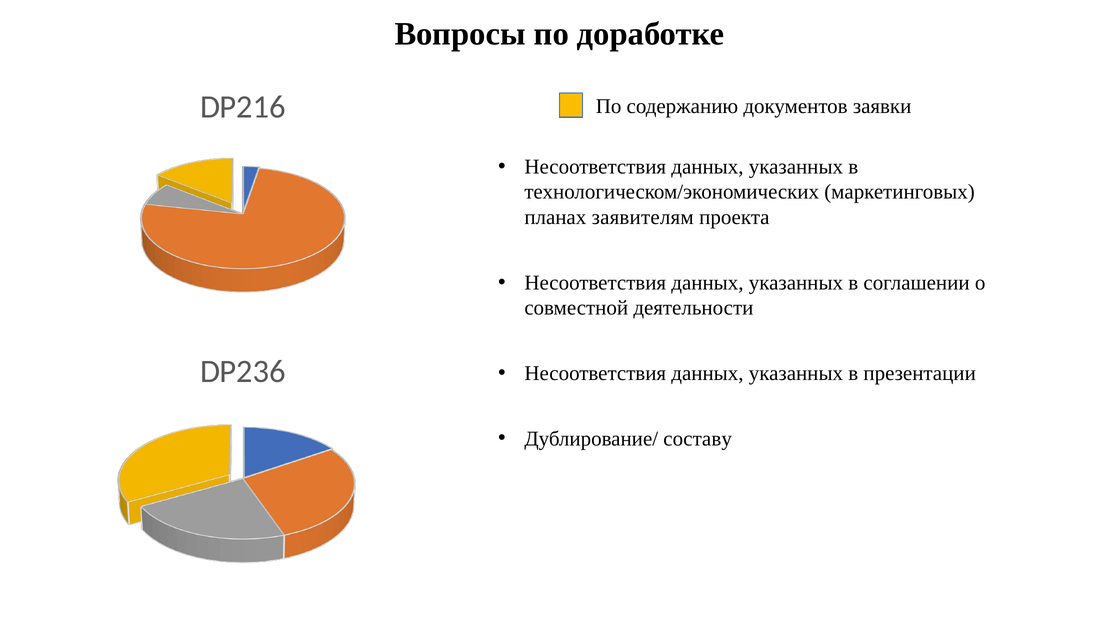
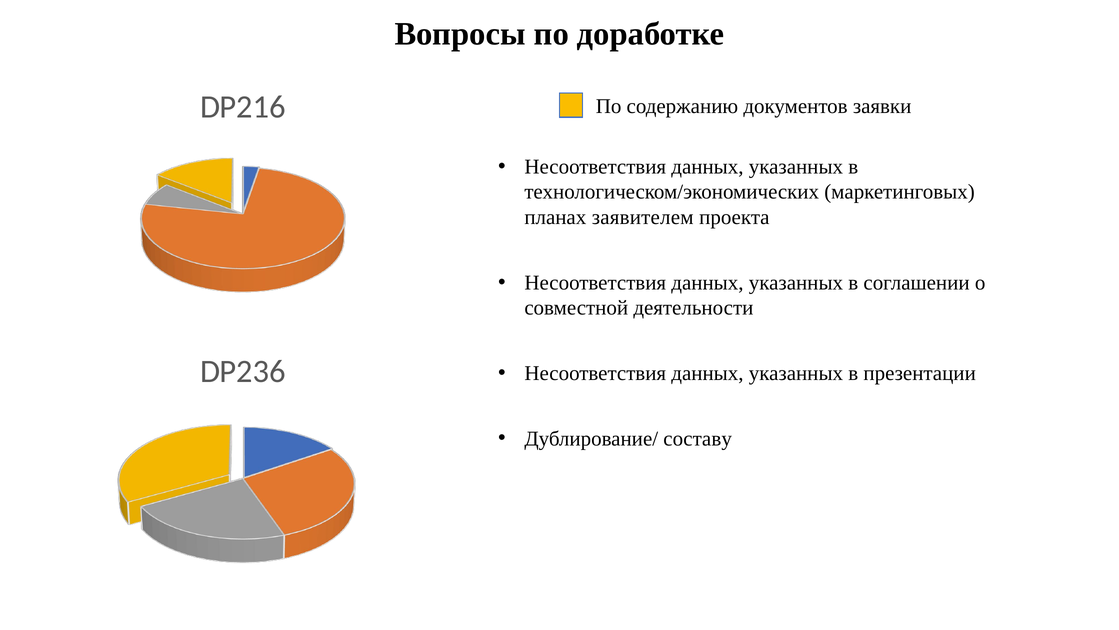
заявителям: заявителям -> заявителем
